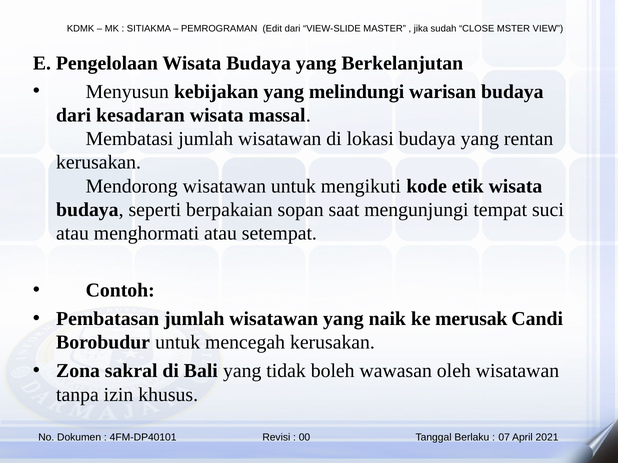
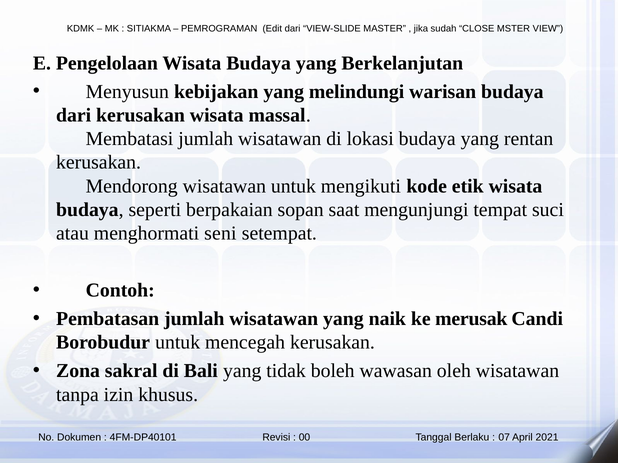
dari kesadaran: kesadaran -> kerusakan
menghormati atau: atau -> seni
